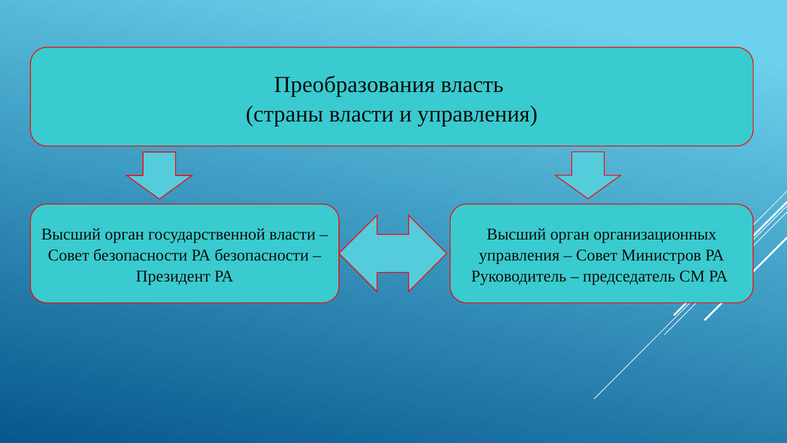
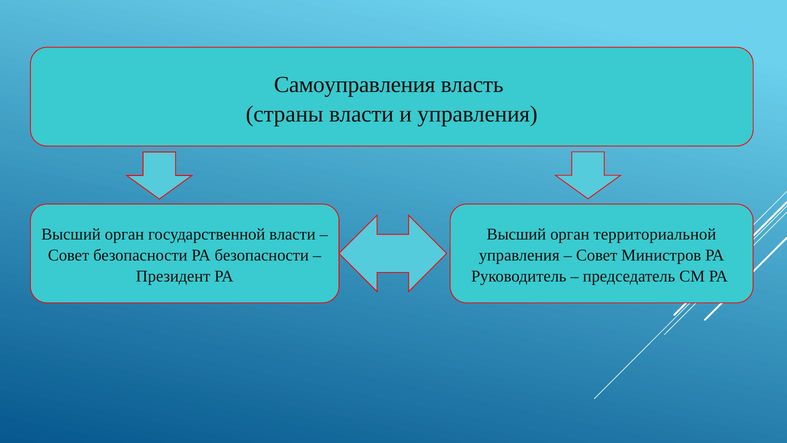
Преобразования: Преобразования -> Самоуправления
организационных: организационных -> территориальной
